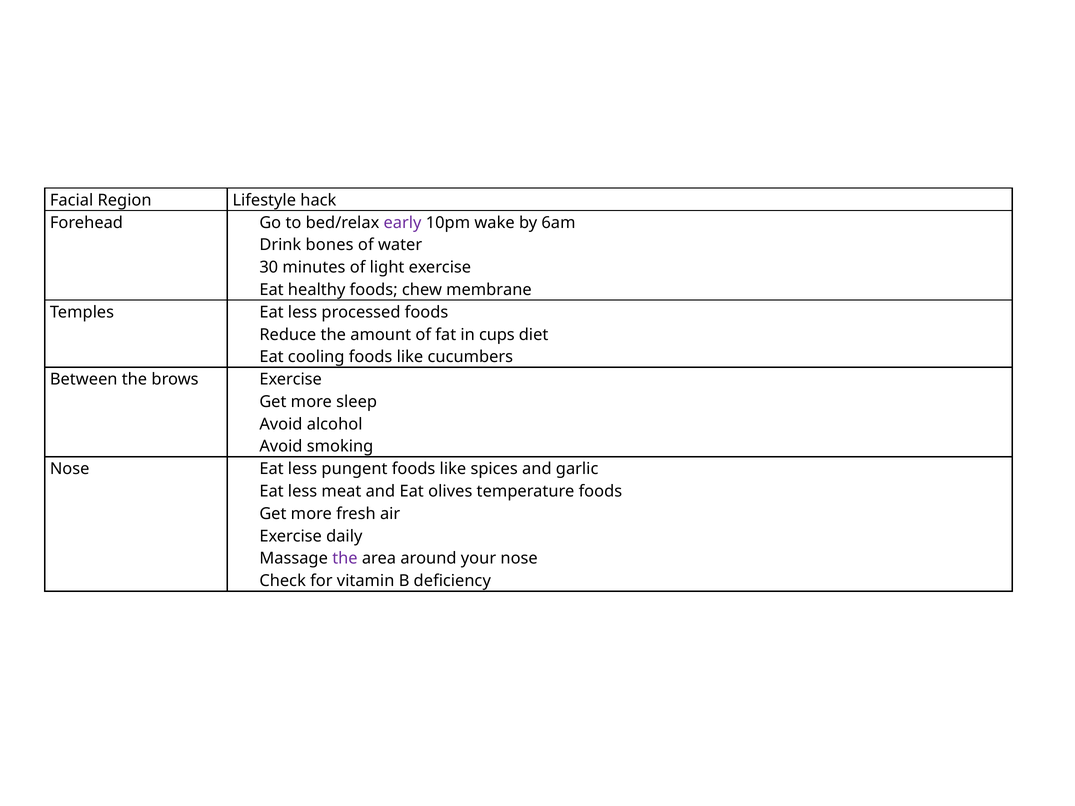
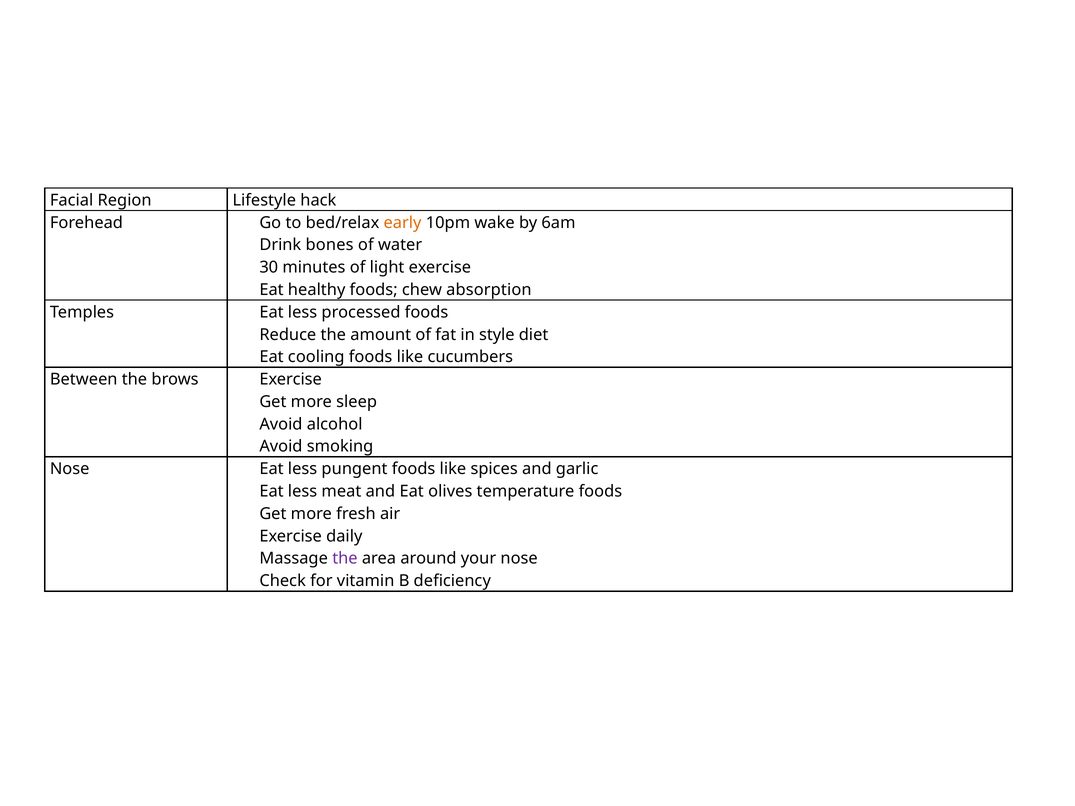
early colour: purple -> orange
membrane: membrane -> absorption
cups: cups -> style
